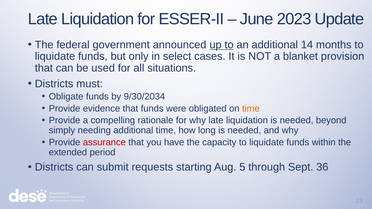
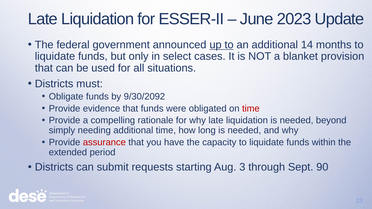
9/30/2034: 9/30/2034 -> 9/30/2092
time at (251, 109) colour: orange -> red
5: 5 -> 3
36: 36 -> 90
